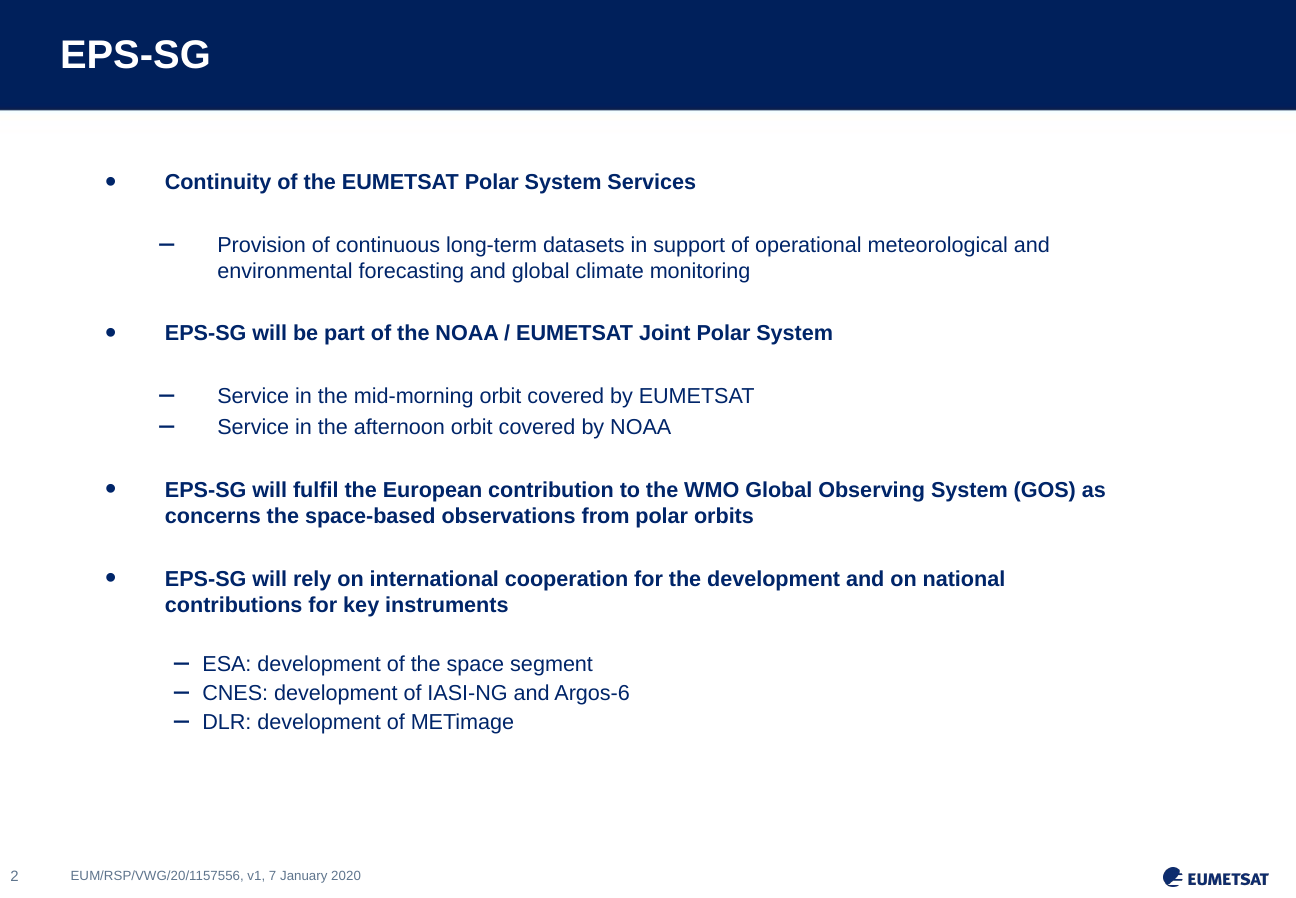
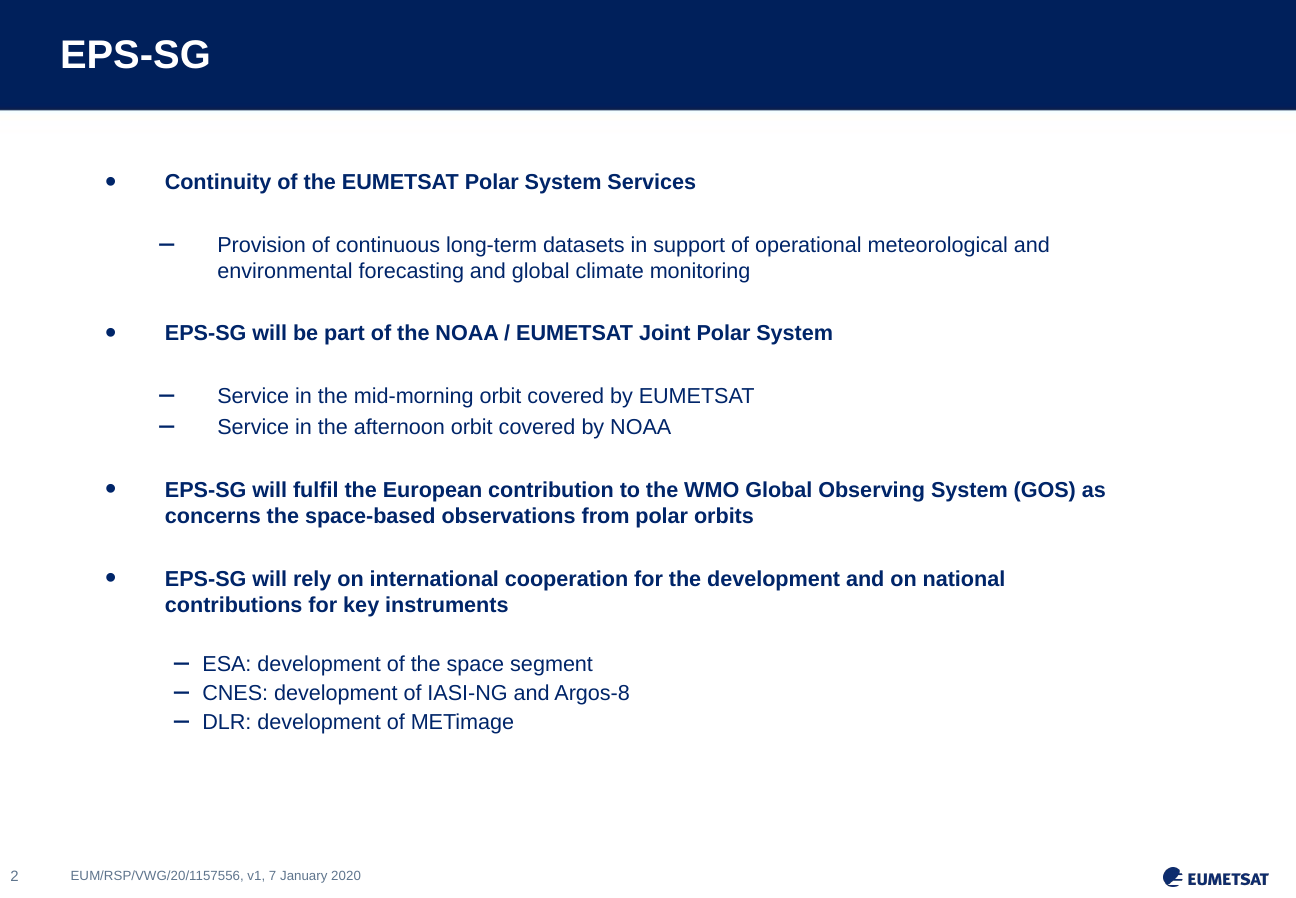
Argos-6: Argos-6 -> Argos-8
